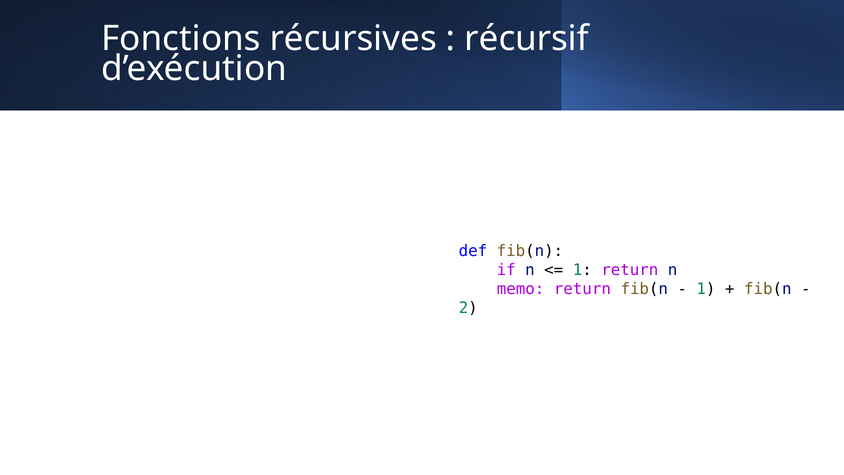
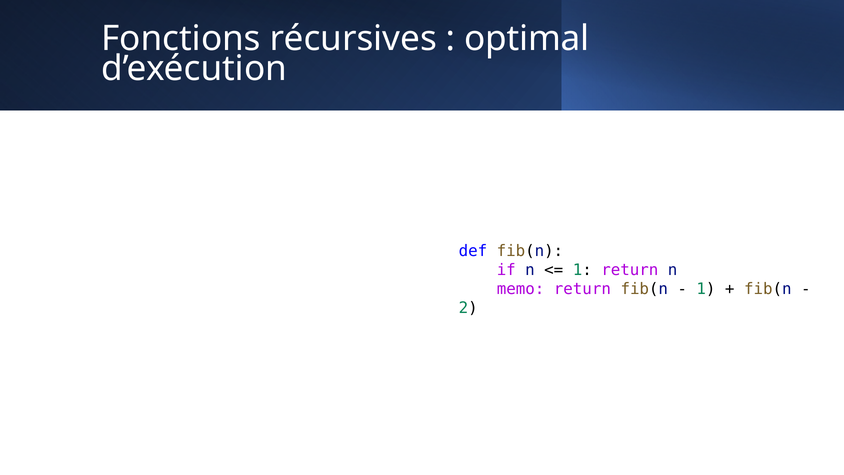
récursif: récursif -> optimal
